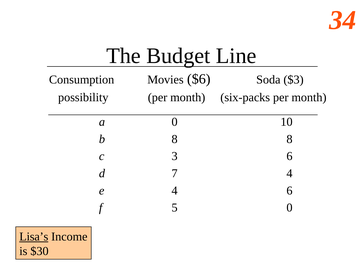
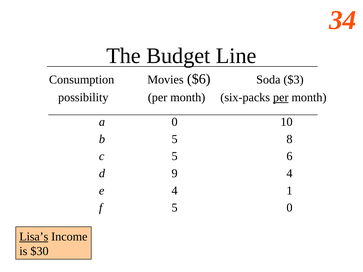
per at (281, 98) underline: none -> present
b 8: 8 -> 5
c 3: 3 -> 5
7: 7 -> 9
4 6: 6 -> 1
